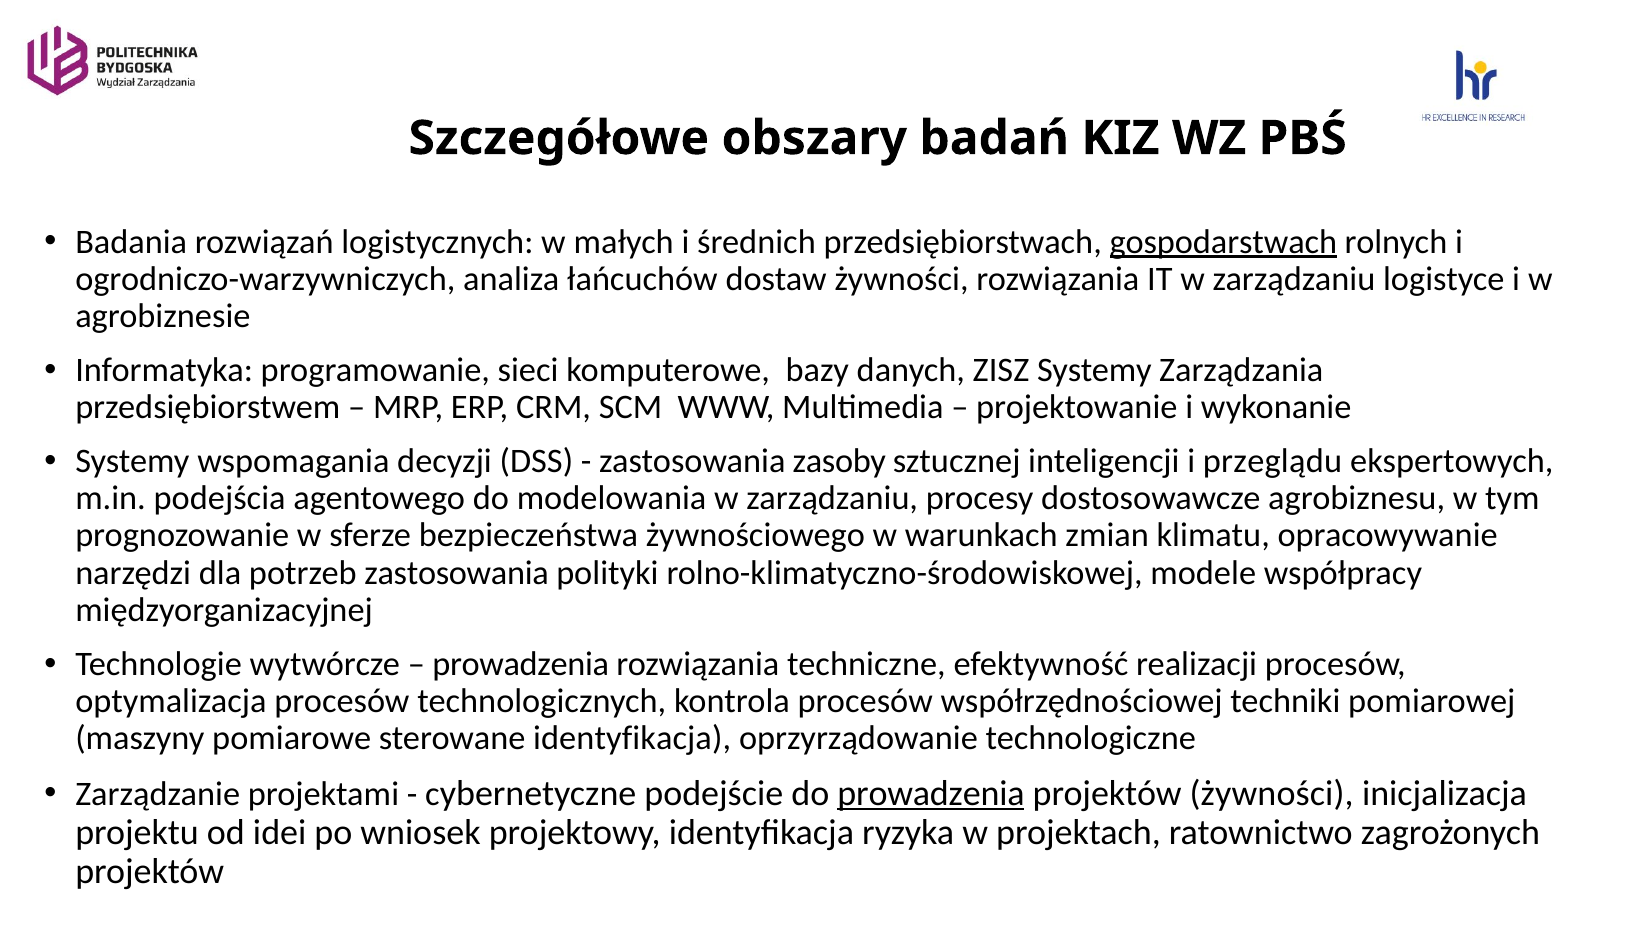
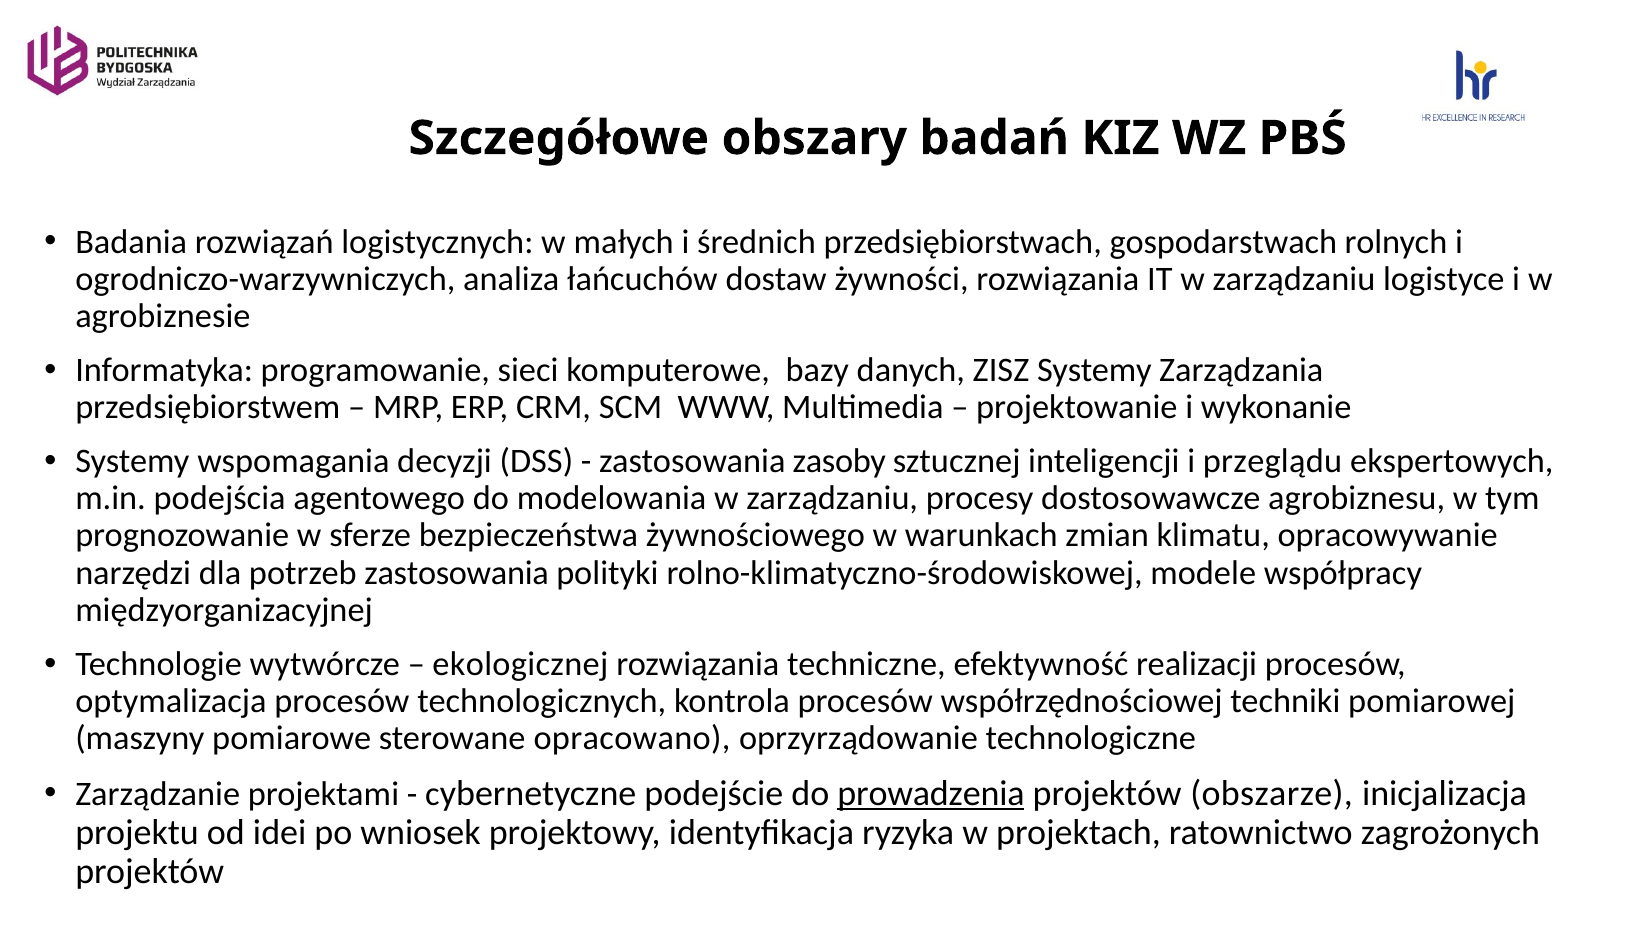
gospodarstwach underline: present -> none
prowadzenia at (521, 664): prowadzenia -> ekologicznej
sterowane identyfikacja: identyfikacja -> opracowano
projektów żywności: żywności -> obszarze
